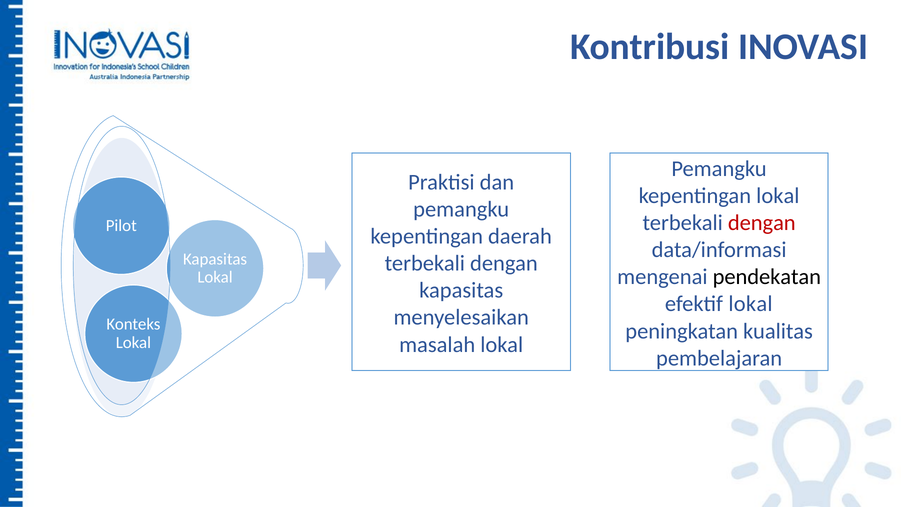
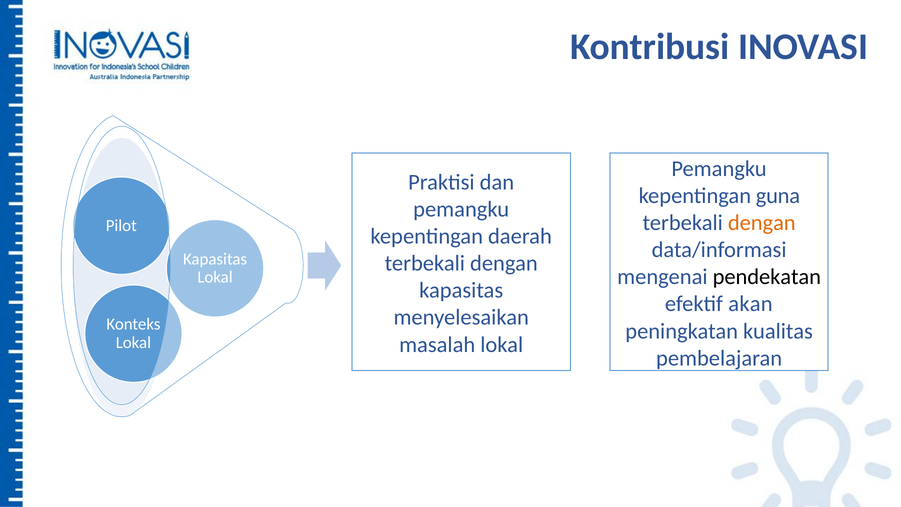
kepentingan lokal: lokal -> guna
dengan at (762, 223) colour: red -> orange
efektif lokal: lokal -> akan
